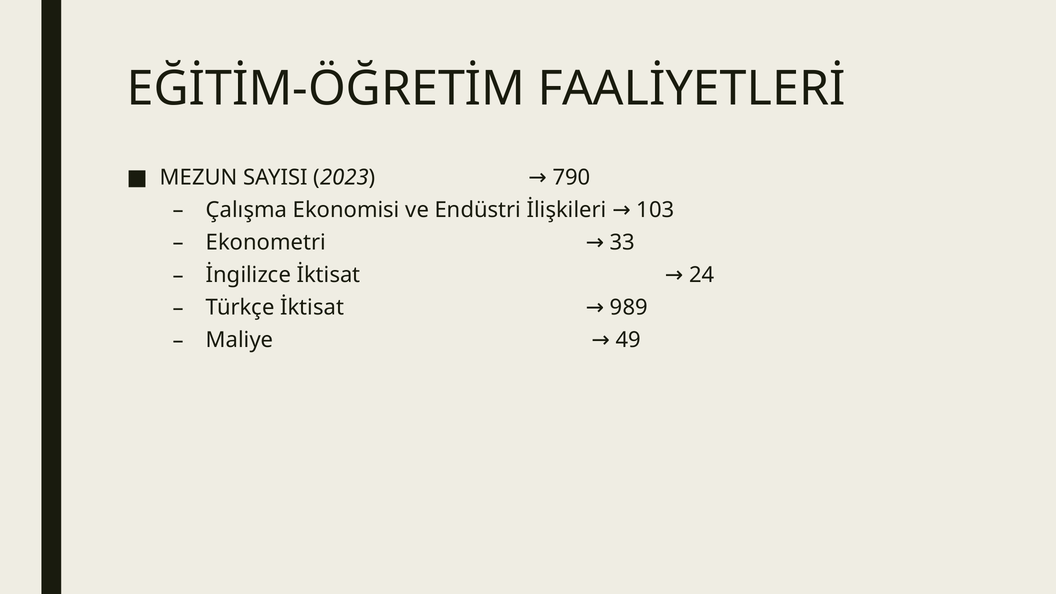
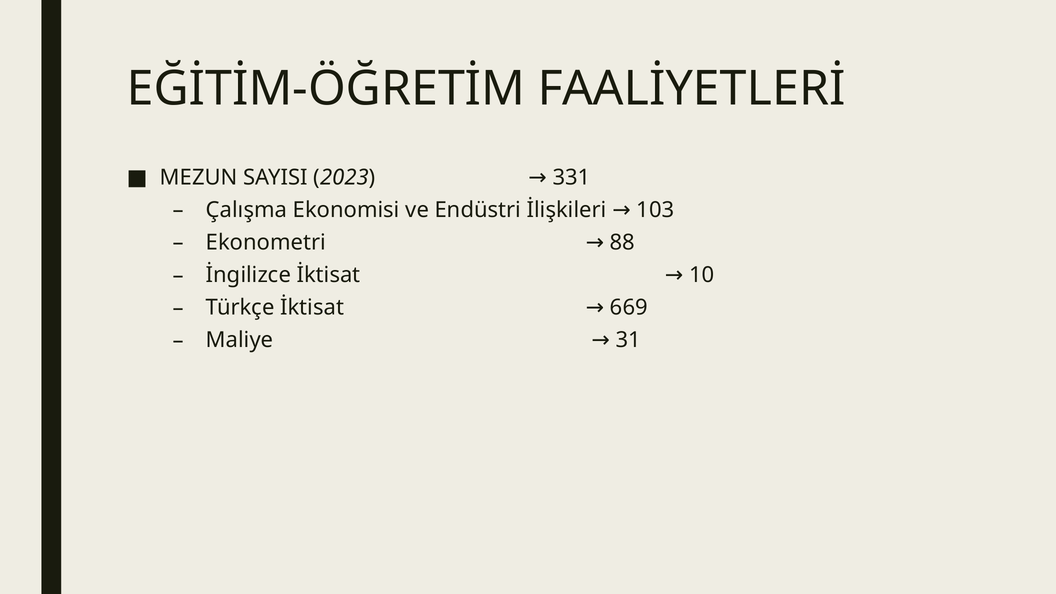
790: 790 -> 331
33: 33 -> 88
24: 24 -> 10
989: 989 -> 669
49: 49 -> 31
